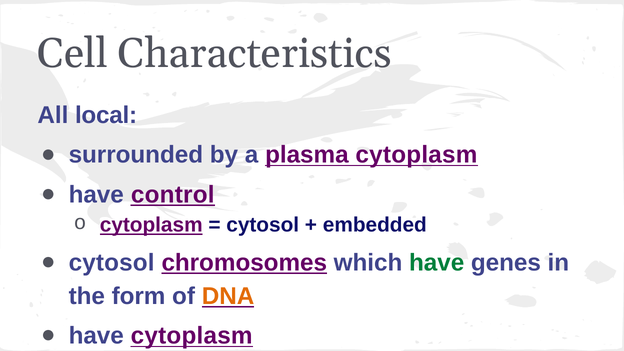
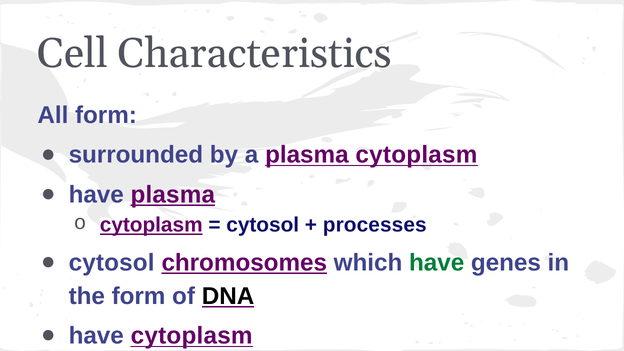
All local: local -> form
have control: control -> plasma
embedded: embedded -> processes
DNA colour: orange -> black
